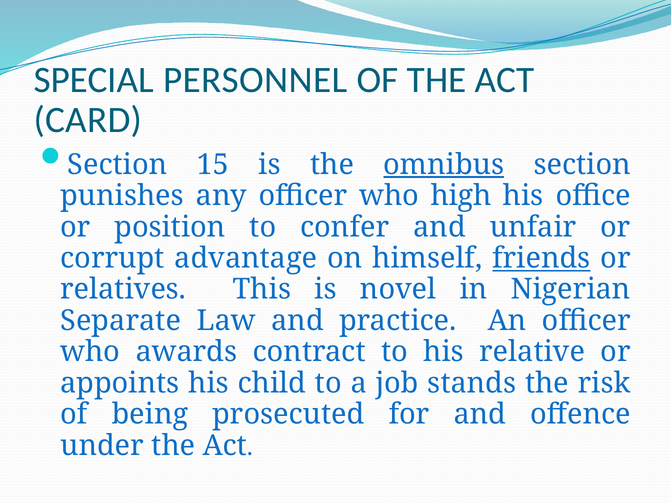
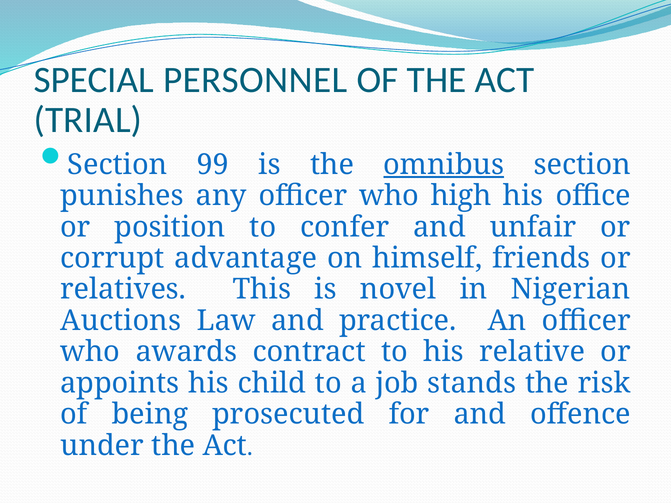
CARD: CARD -> TRIAL
15: 15 -> 99
friends underline: present -> none
Separate: Separate -> Auctions
